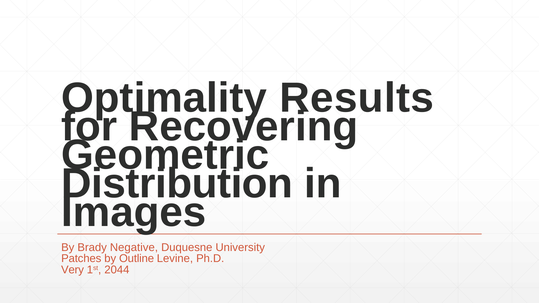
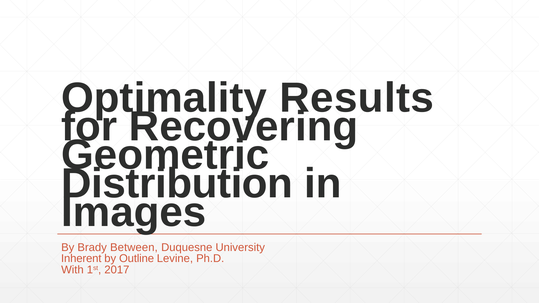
Negative: Negative -> Between
Patches: Patches -> Inherent
Very: Very -> With
2044: 2044 -> 2017
